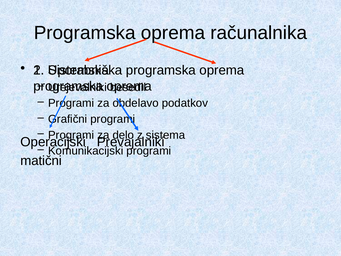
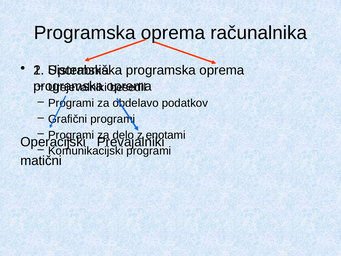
sistema: sistema -> enotami
